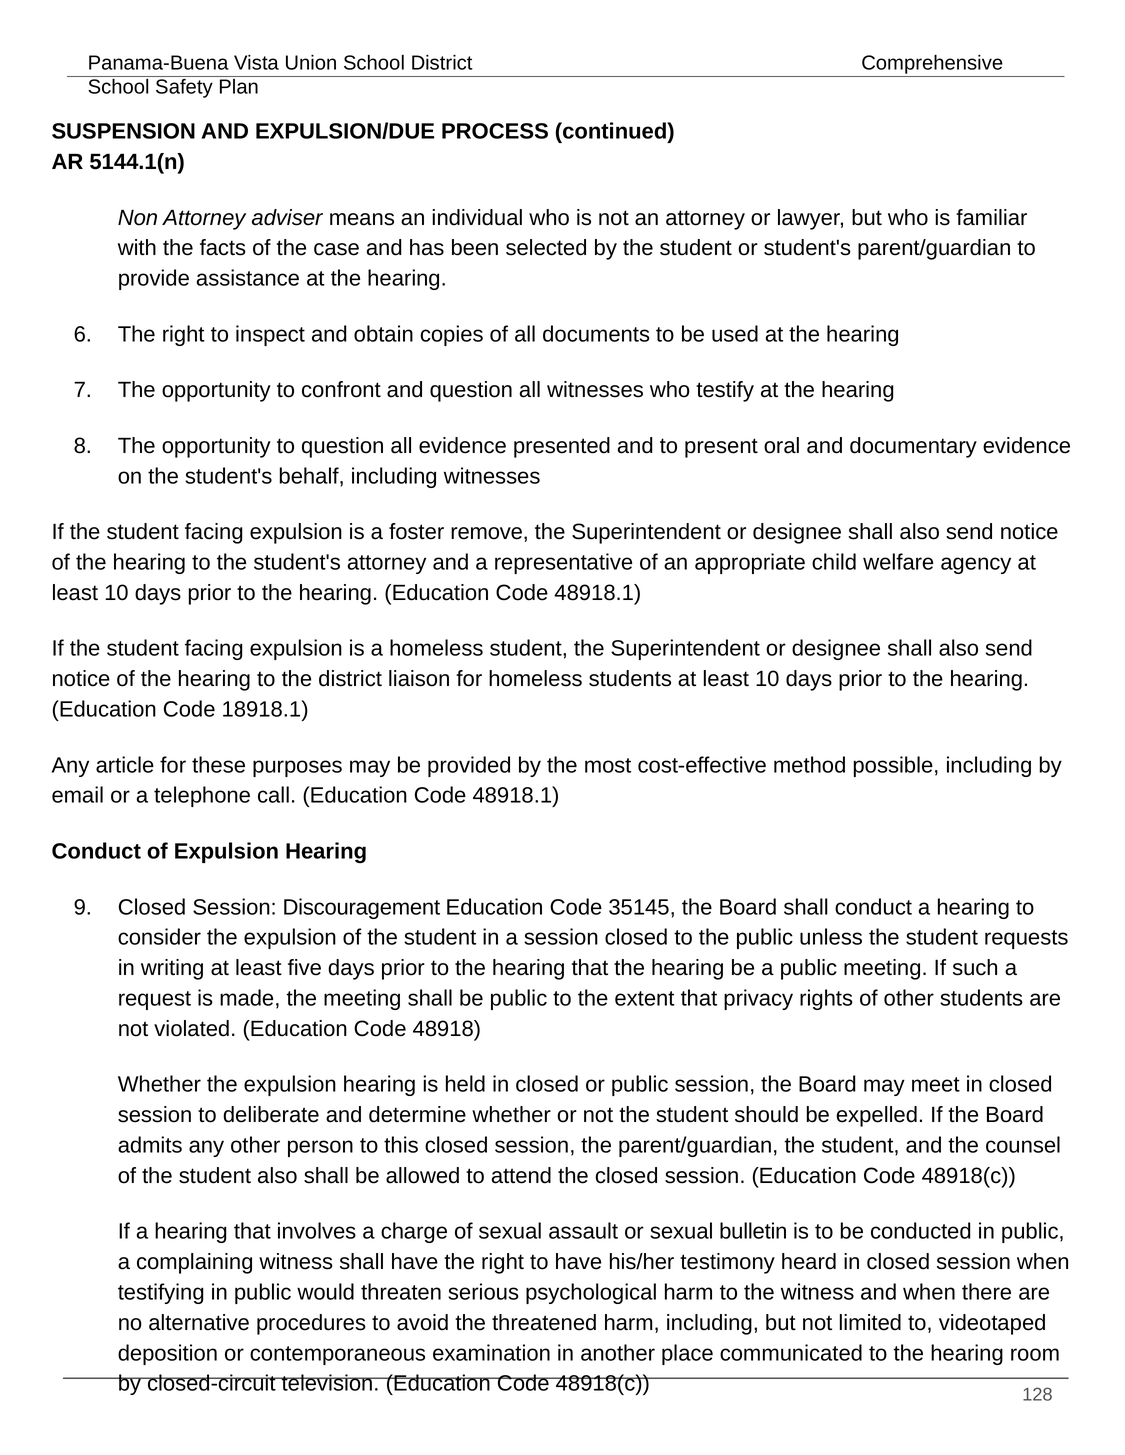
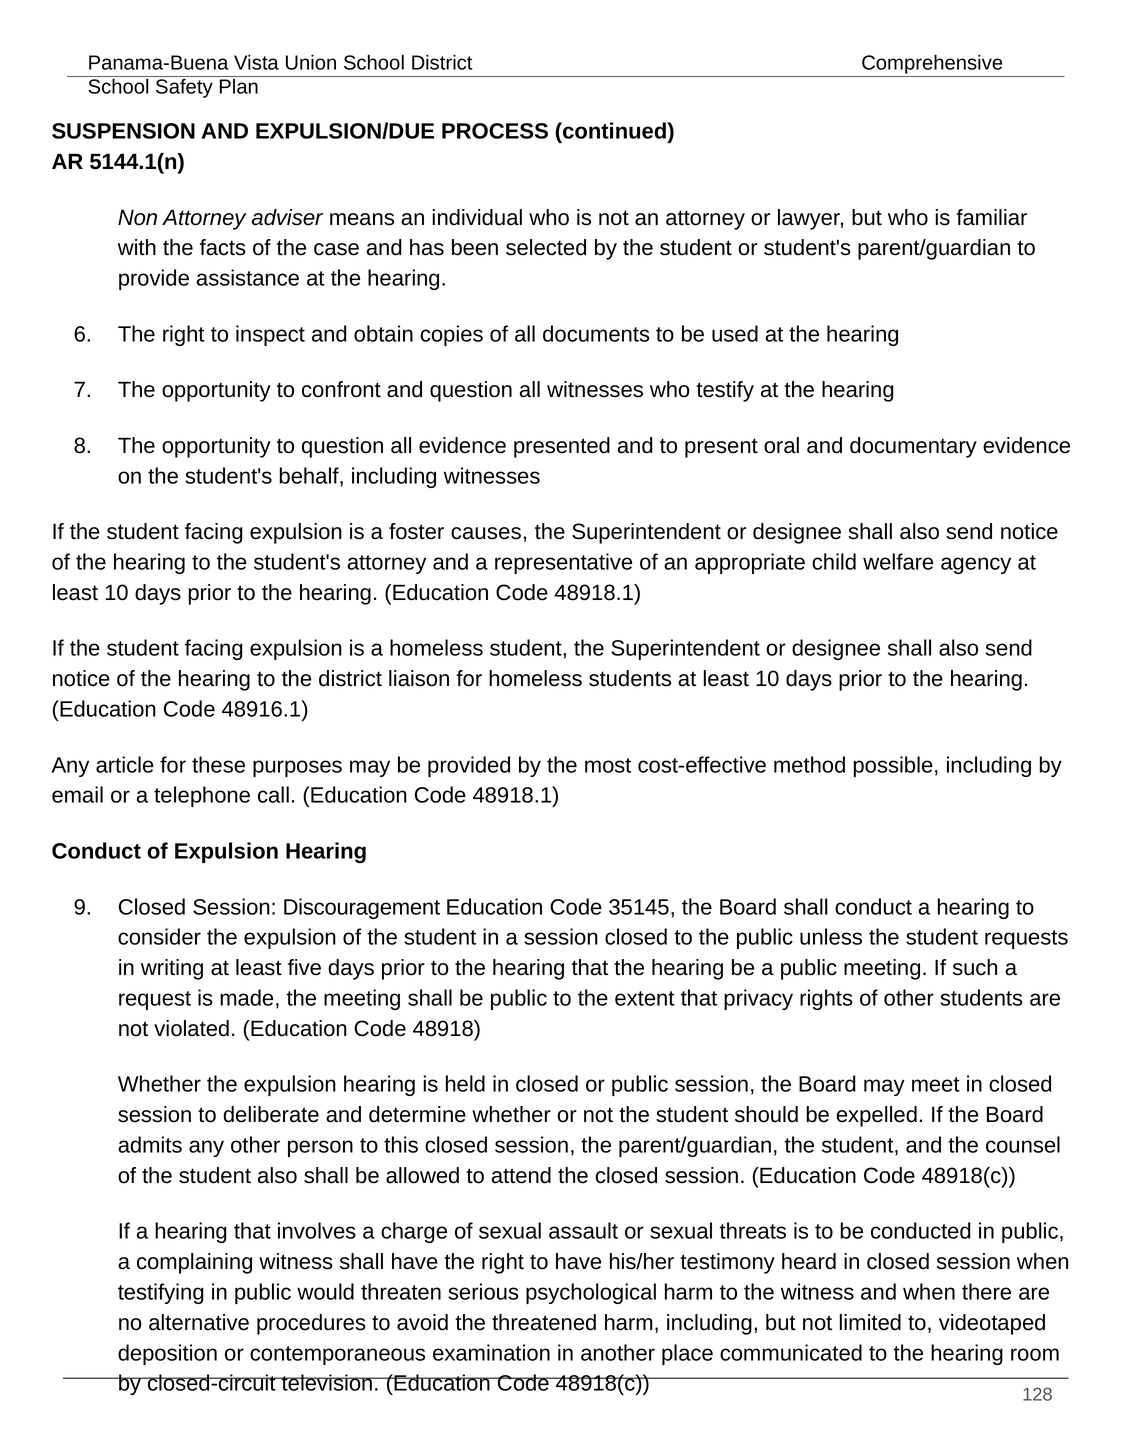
remove: remove -> causes
18918.1: 18918.1 -> 48916.1
bulletin: bulletin -> threats
